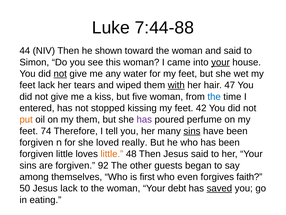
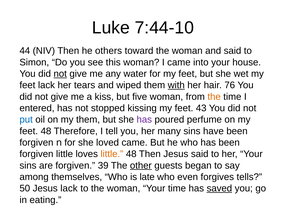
7:44-88: 7:44-88 -> 7:44-10
shown: shown -> others
your at (220, 62) underline: present -> none
47: 47 -> 76
the at (214, 96) colour: blue -> orange
42: 42 -> 43
put colour: orange -> blue
feet 74: 74 -> 48
sins at (192, 131) underline: present -> none
loved really: really -> came
92: 92 -> 39
other underline: none -> present
first: first -> late
faith: faith -> tells
Your debt: debt -> time
